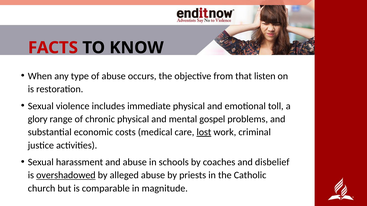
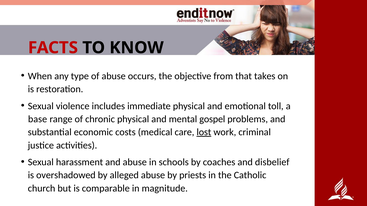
listen: listen -> takes
glory: glory -> base
overshadowed underline: present -> none
